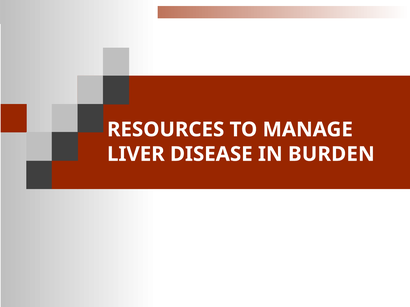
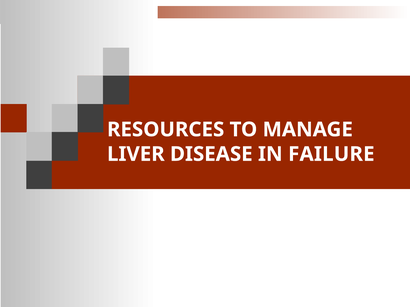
BURDEN: BURDEN -> FAILURE
